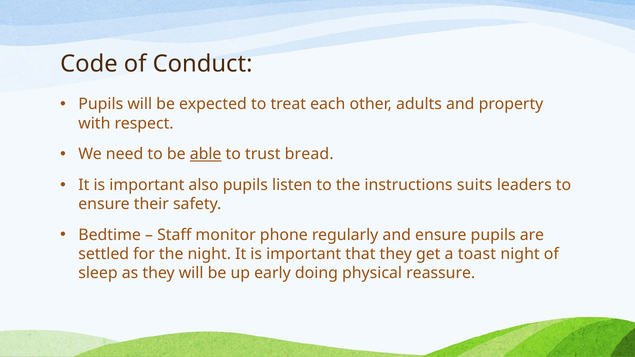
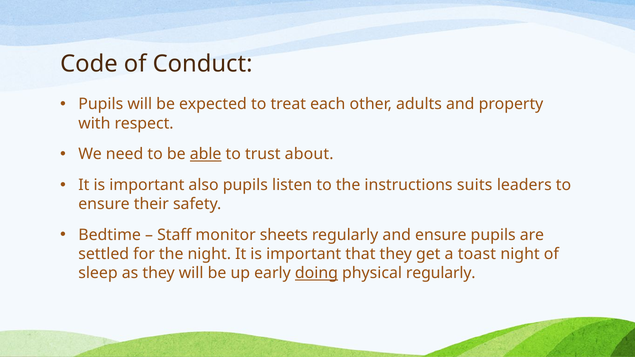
bread: bread -> about
phone: phone -> sheets
doing underline: none -> present
physical reassure: reassure -> regularly
